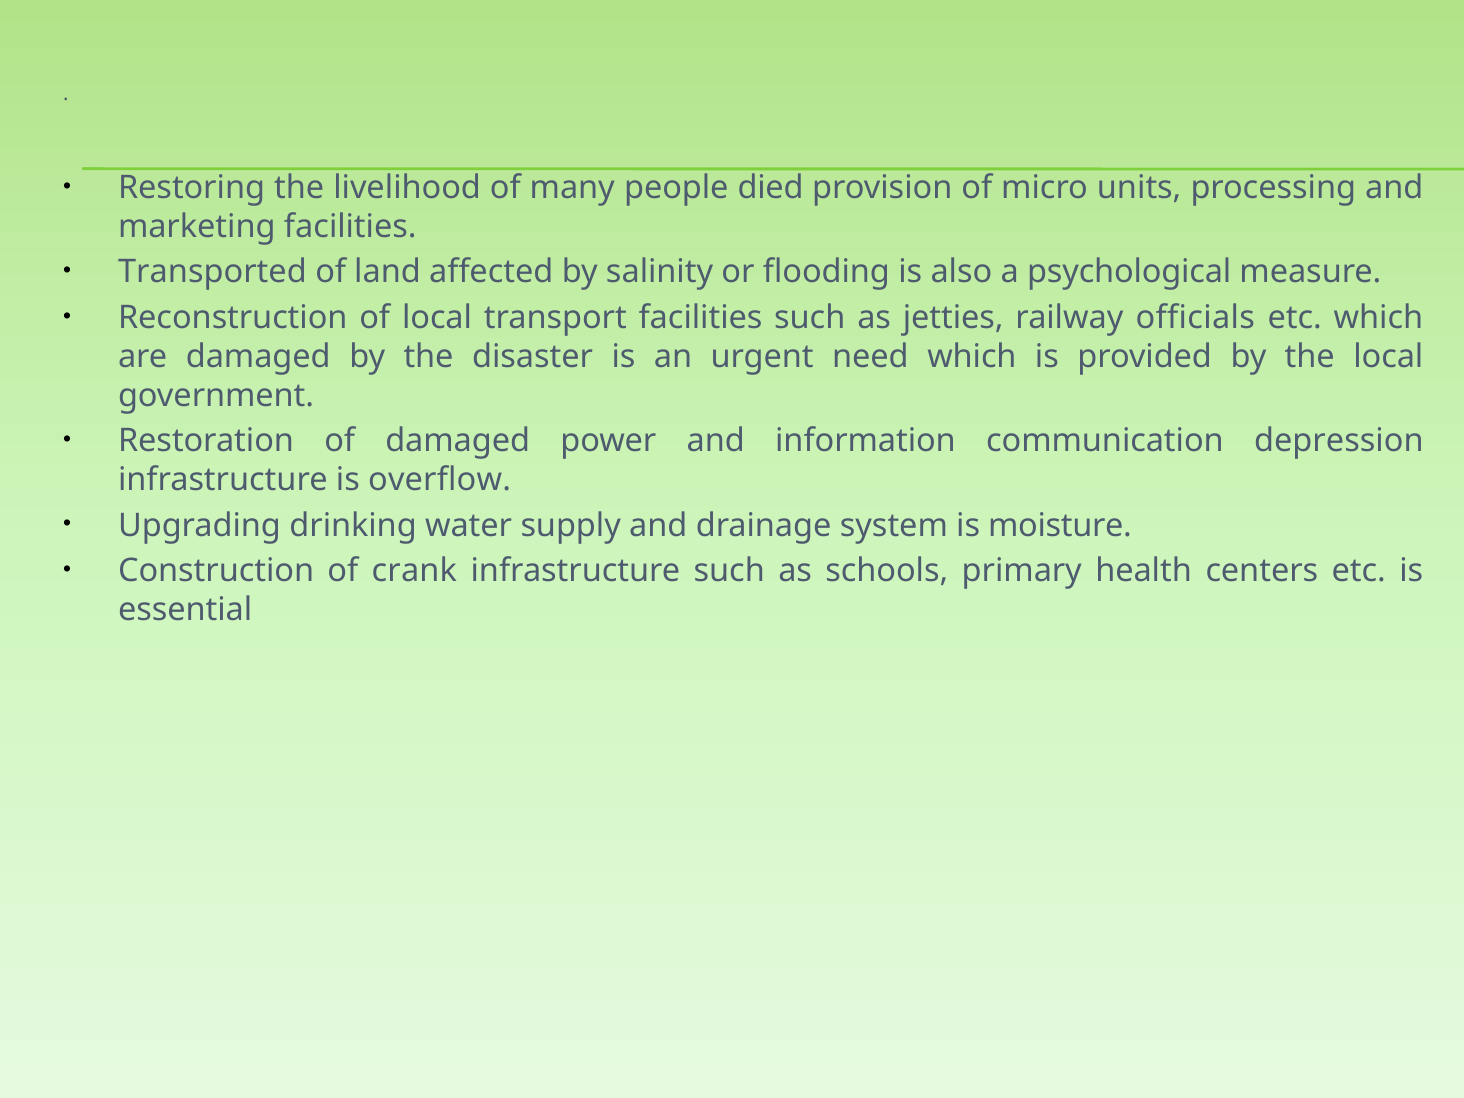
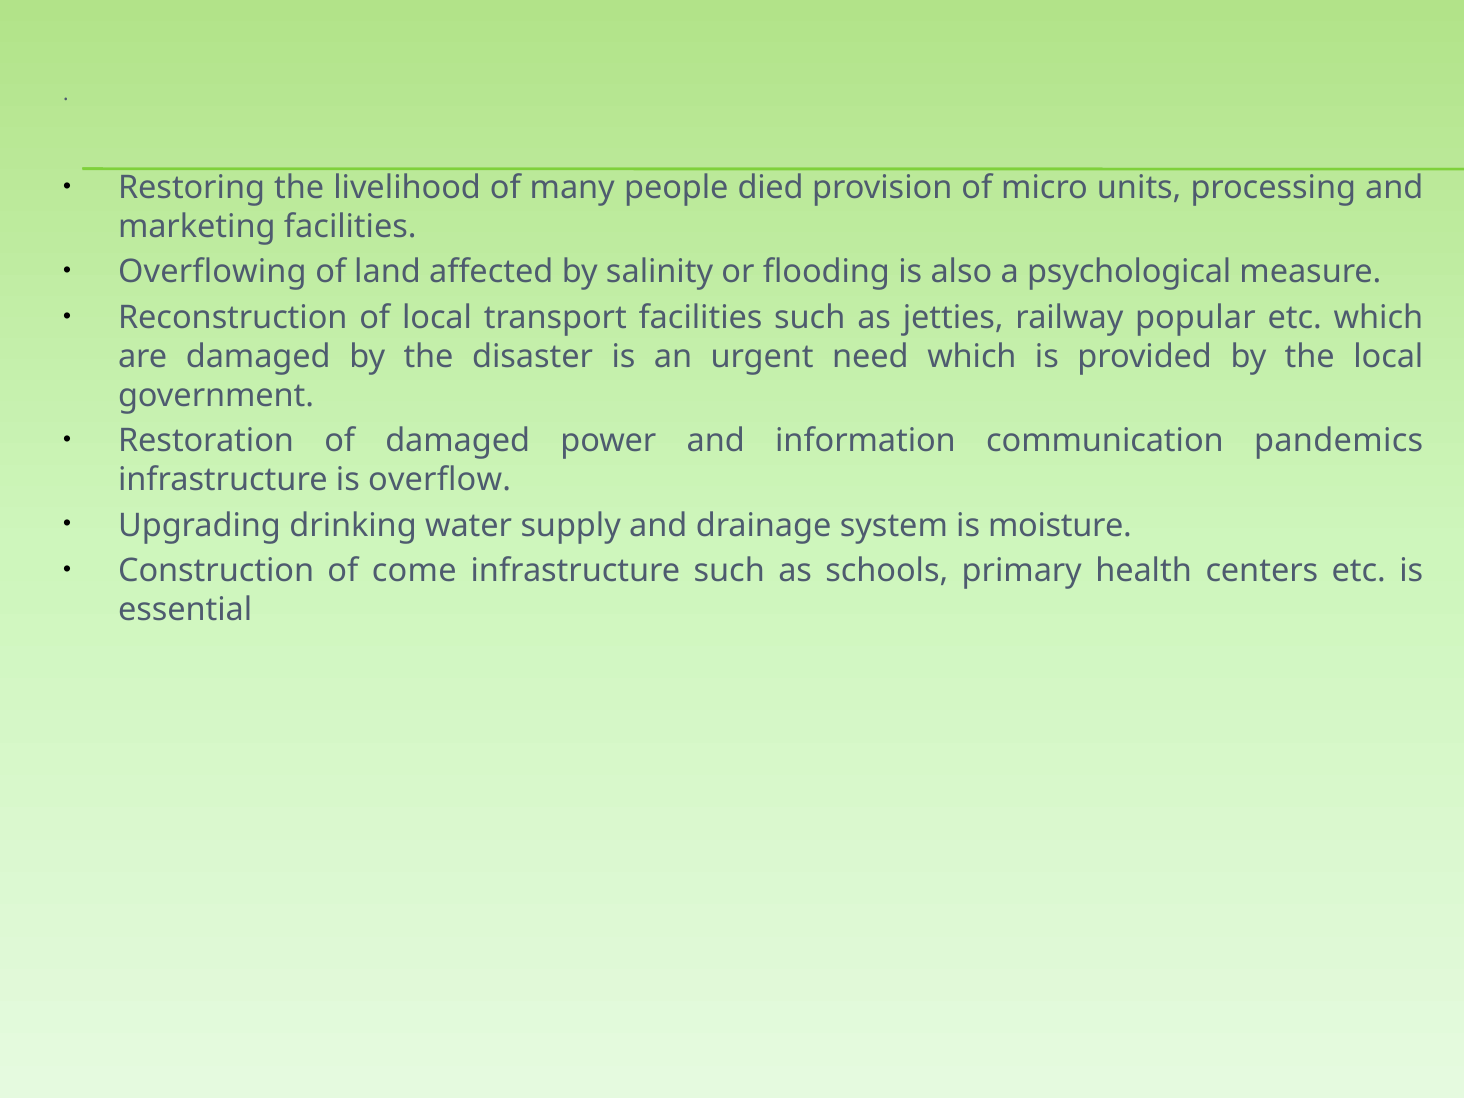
Transported: Transported -> Overflowing
officials: officials -> popular
depression: depression -> pandemics
crank: crank -> come
